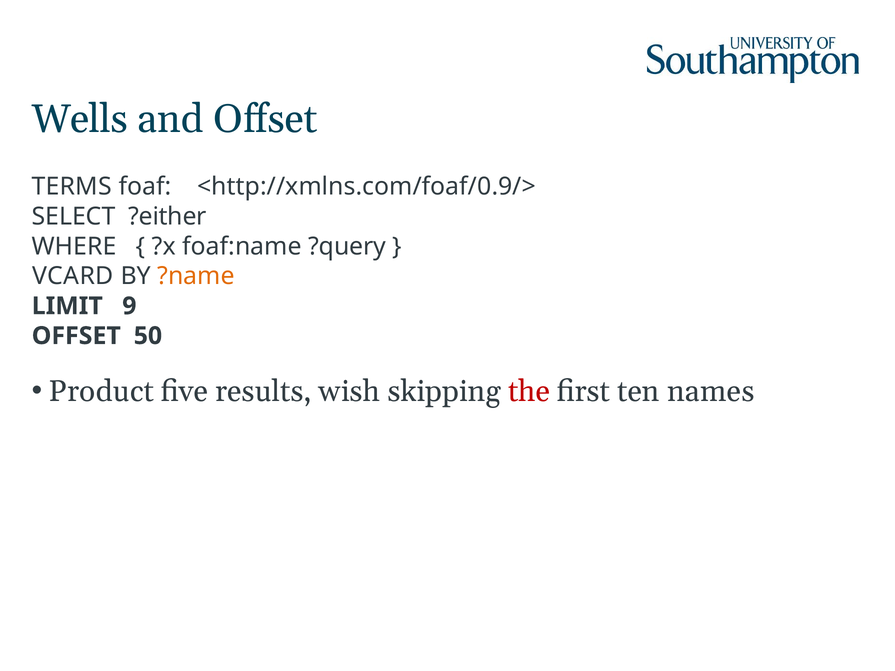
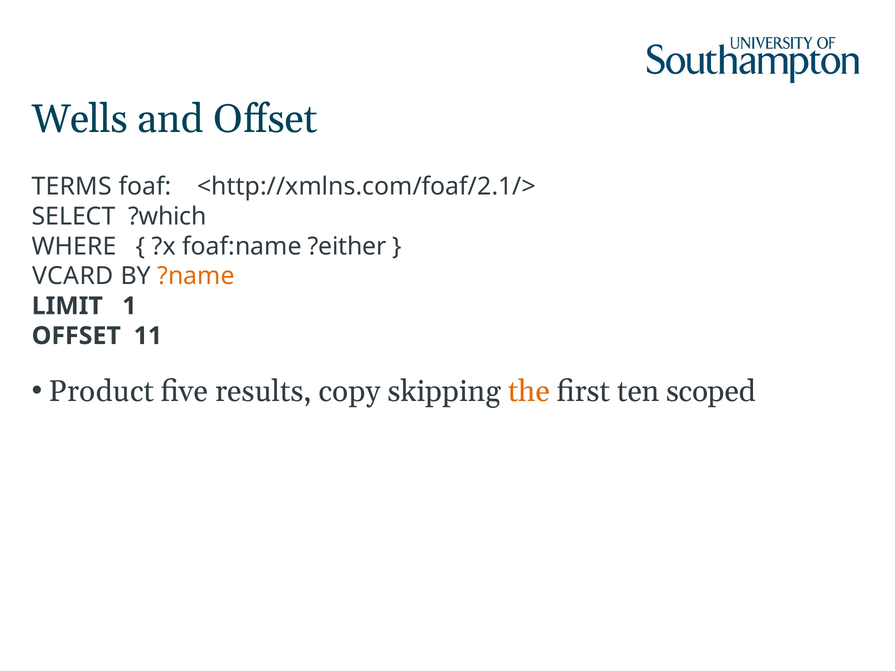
<http://xmlns.com/foaf/0.9/>: <http://xmlns.com/foaf/0.9/> -> <http://xmlns.com/foaf/2.1/>
?either: ?either -> ?which
?query: ?query -> ?either
9: 9 -> 1
50: 50 -> 11
wish: wish -> copy
the colour: red -> orange
names: names -> scoped
